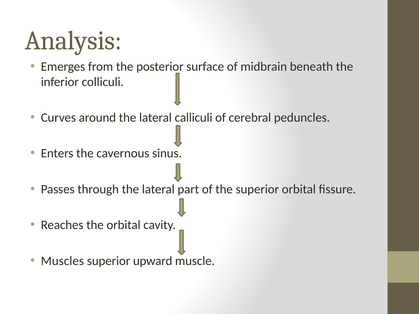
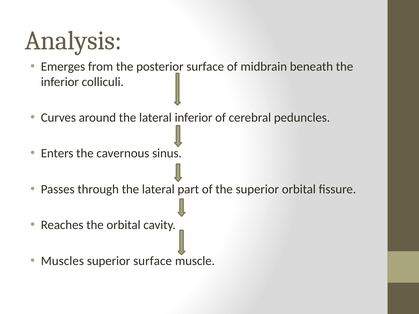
lateral calliculi: calliculi -> inferior
superior upward: upward -> surface
